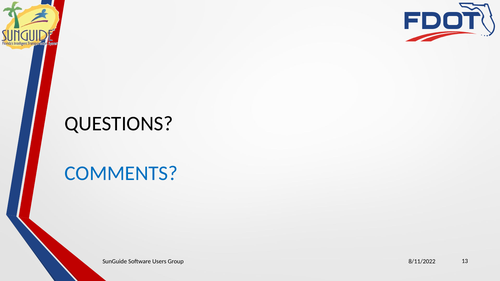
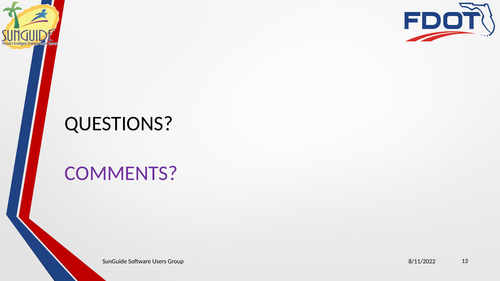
COMMENTS colour: blue -> purple
